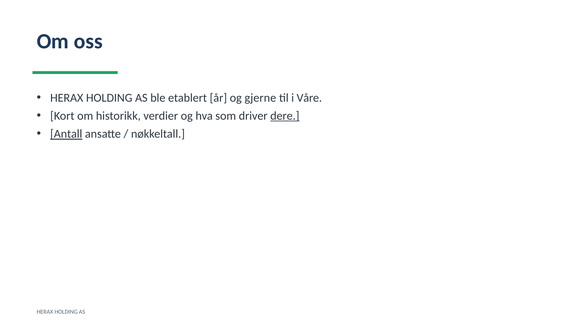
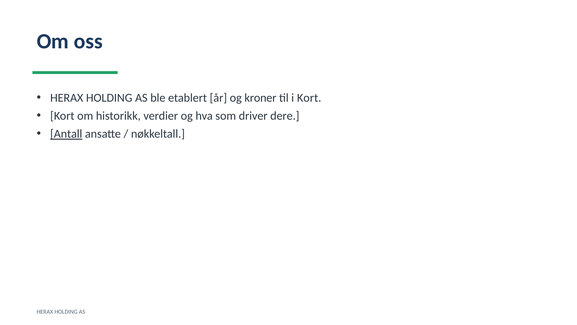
gjerne: gjerne -> kroner
i Våre: Våre -> Kort
dere underline: present -> none
